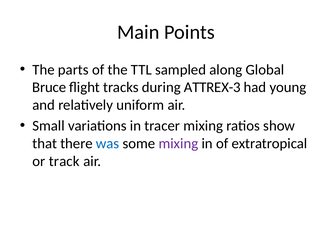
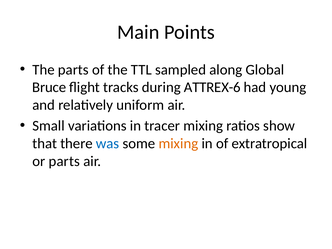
ATTREX-3: ATTREX-3 -> ATTREX-6
mixing at (178, 143) colour: purple -> orange
or track: track -> parts
